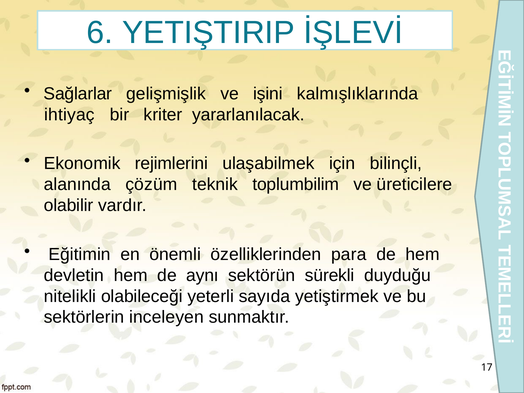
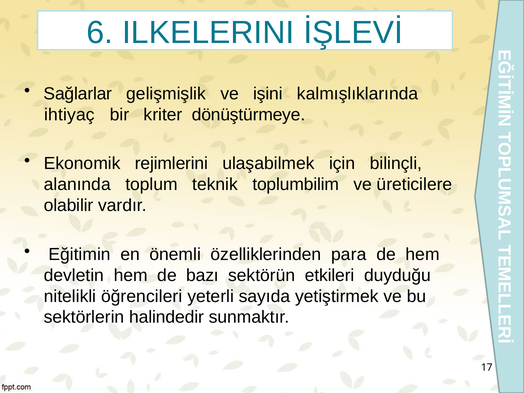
YETIŞTIRIP: YETIŞTIRIP -> ILKELERINI
yararlanılacak: yararlanılacak -> dönüştürmeye
çözüm: çözüm -> toplum
aynı: aynı -> bazı
sürekli: sürekli -> etkileri
olabileceği: olabileceği -> öğrencileri
inceleyen: inceleyen -> halindedir
